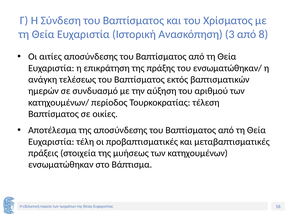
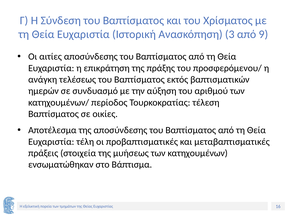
8: 8 -> 9
ενσωματώθηκαν/: ενσωματώθηκαν/ -> προσφερόμενου/
